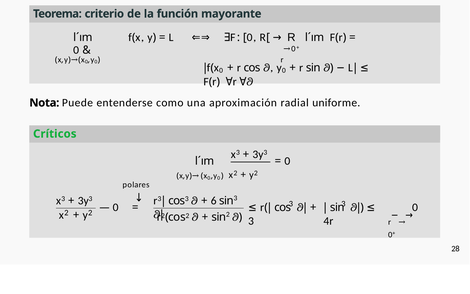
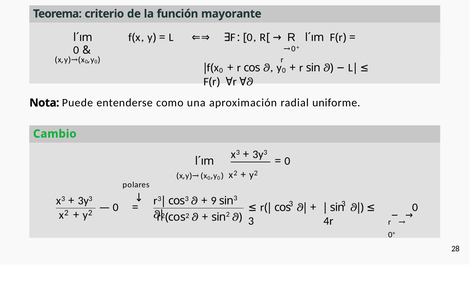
Críticos: Críticos -> Cambio
6: 6 -> 9
